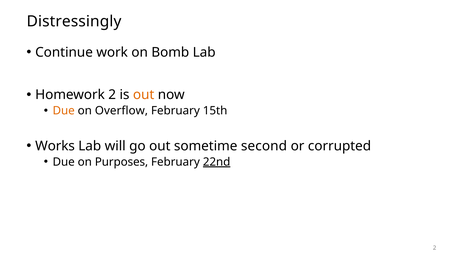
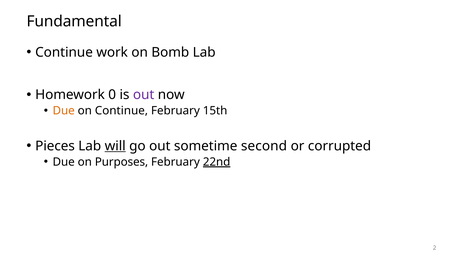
Distressingly: Distressingly -> Fundamental
Homework 2: 2 -> 0
out at (144, 95) colour: orange -> purple
on Overflow: Overflow -> Continue
Works: Works -> Pieces
will underline: none -> present
